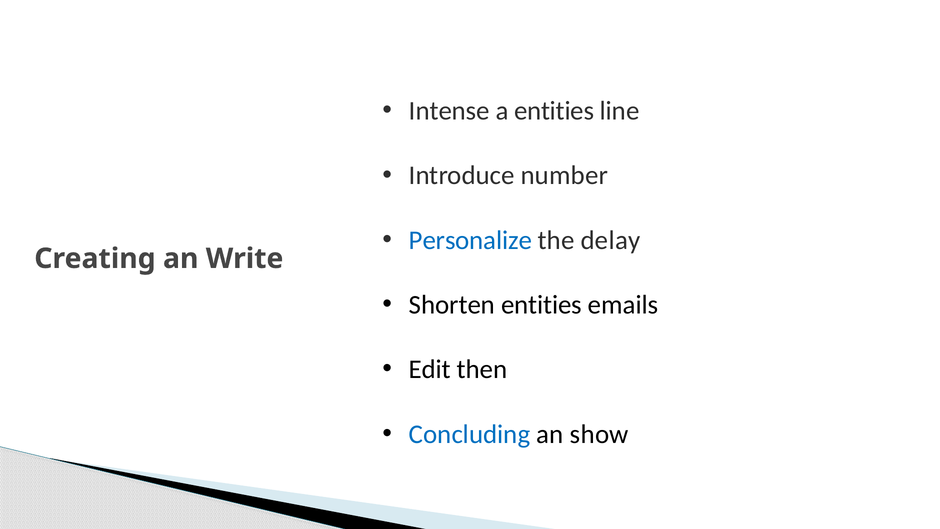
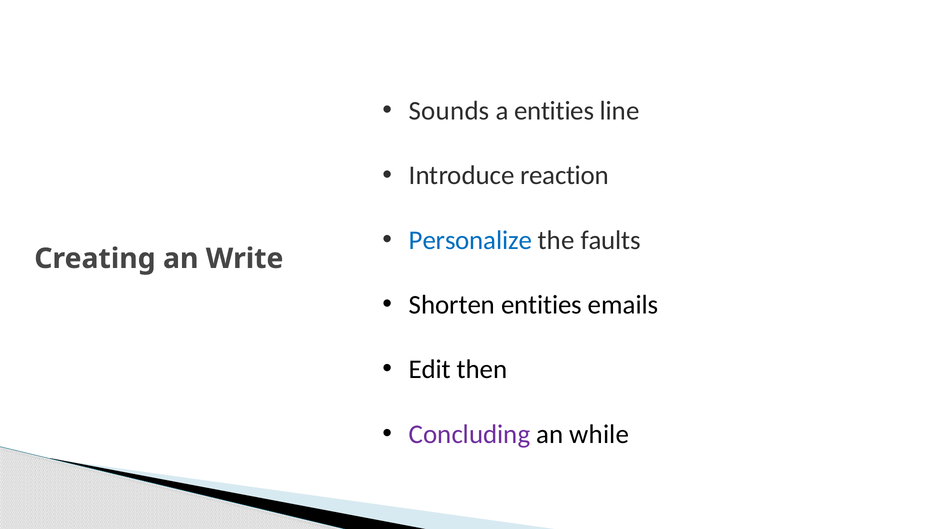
Intense: Intense -> Sounds
number: number -> reaction
delay: delay -> faults
Concluding colour: blue -> purple
show: show -> while
